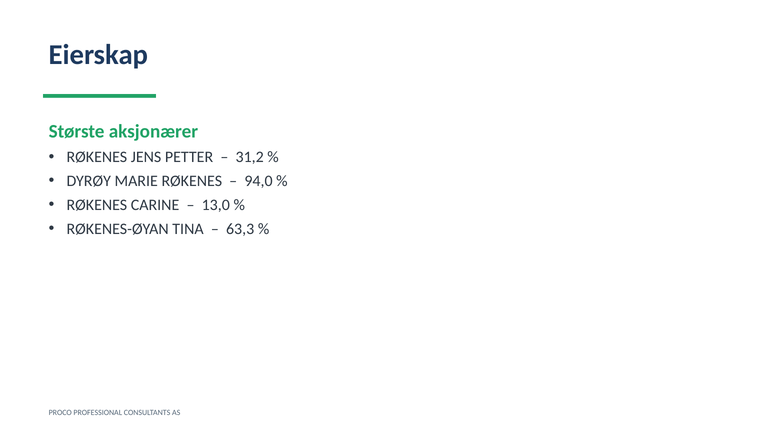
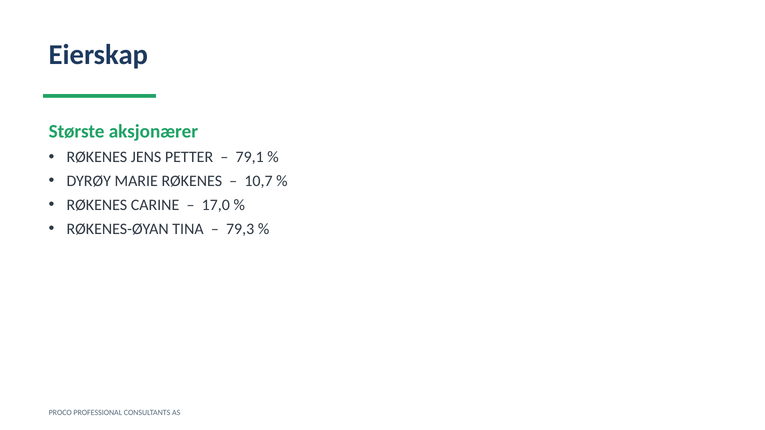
31,2: 31,2 -> 79,1
94,0: 94,0 -> 10,7
13,0: 13,0 -> 17,0
63,3: 63,3 -> 79,3
